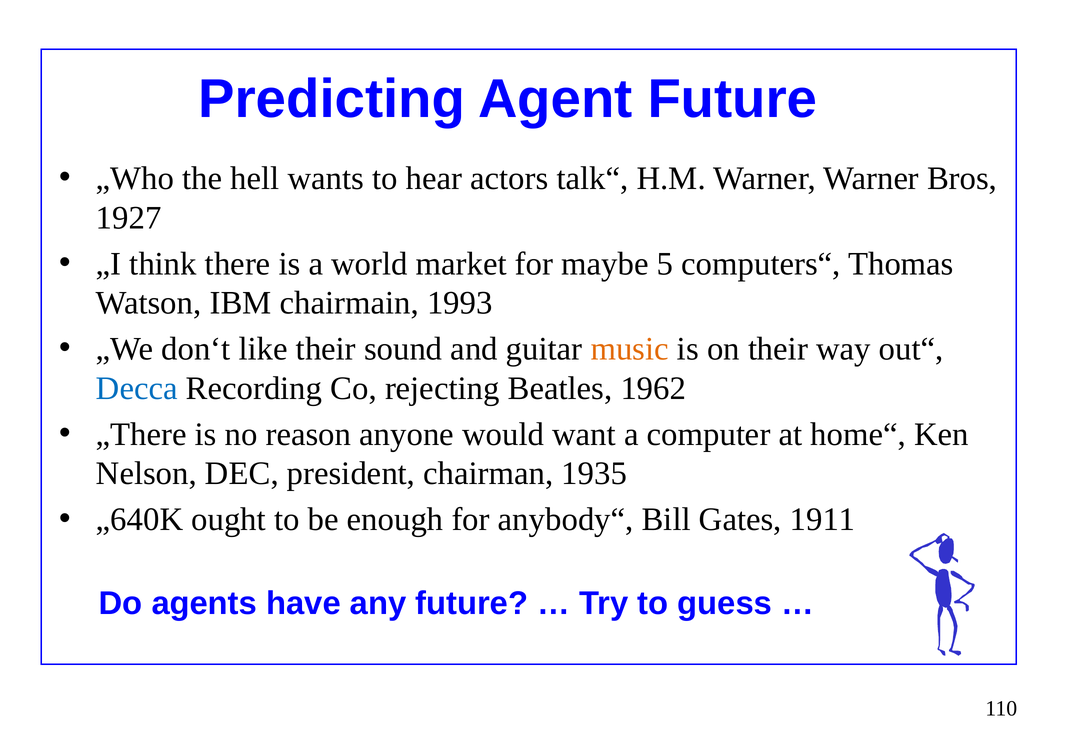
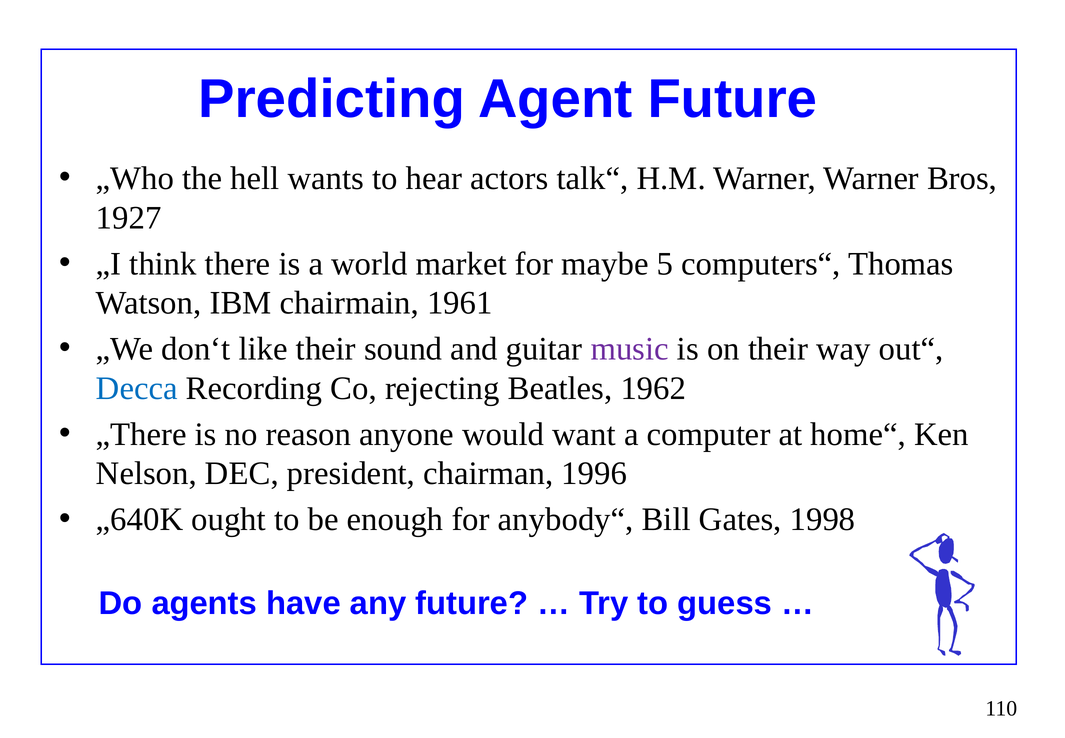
1993: 1993 -> 1961
music colour: orange -> purple
1935: 1935 -> 1996
1911: 1911 -> 1998
